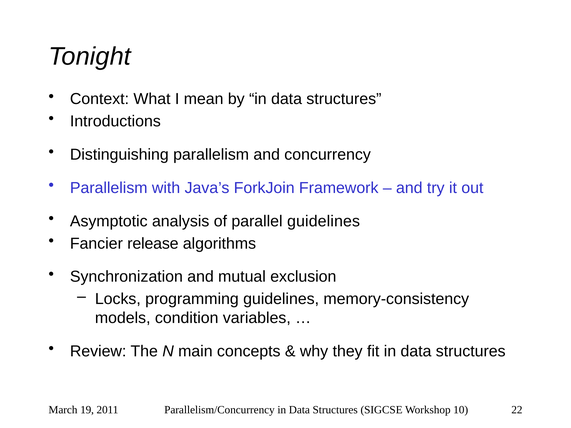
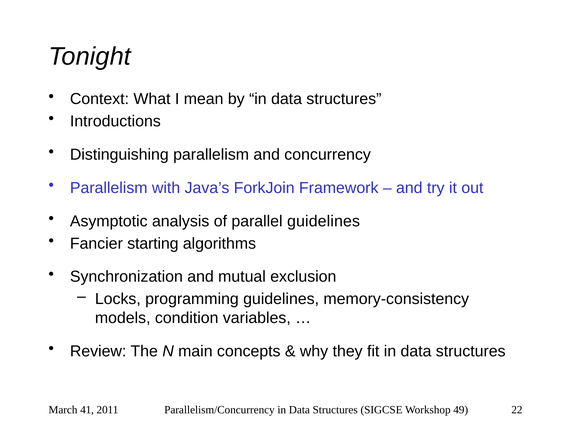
release: release -> starting
19: 19 -> 41
10: 10 -> 49
